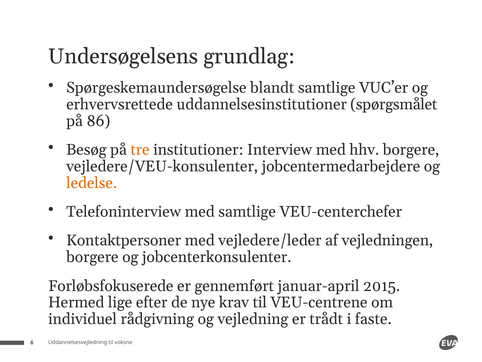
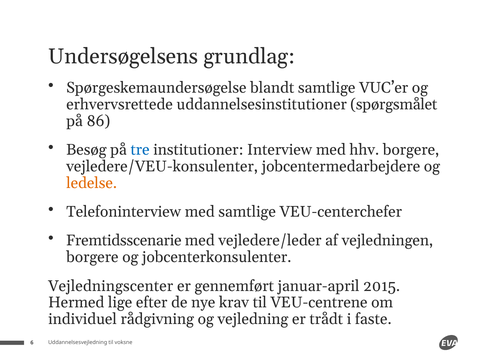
tre colour: orange -> blue
Kontaktpersoner: Kontaktpersoner -> Fremtidsscenarie
Forløbsfokuserede: Forløbsfokuserede -> Vejledningscenter
